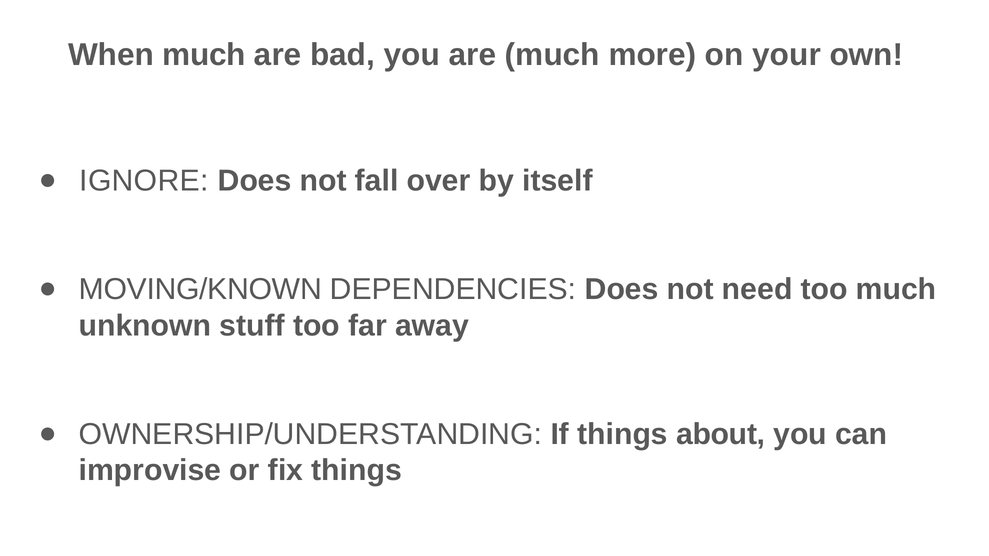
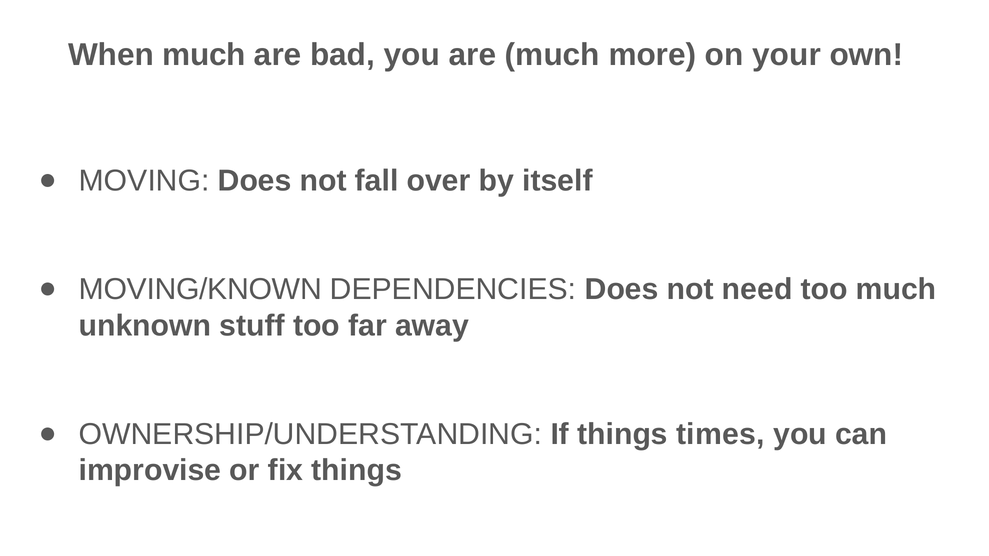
IGNORE: IGNORE -> MOVING
about: about -> times
